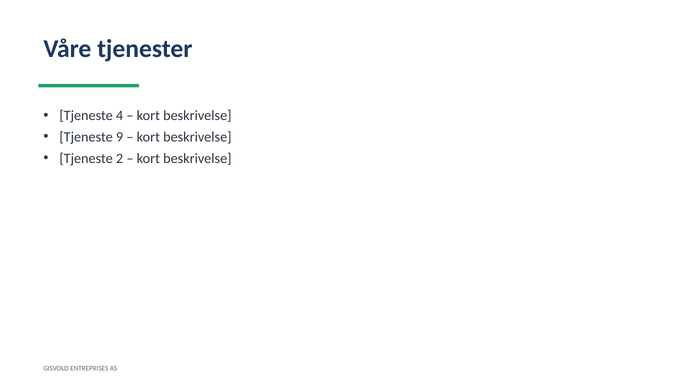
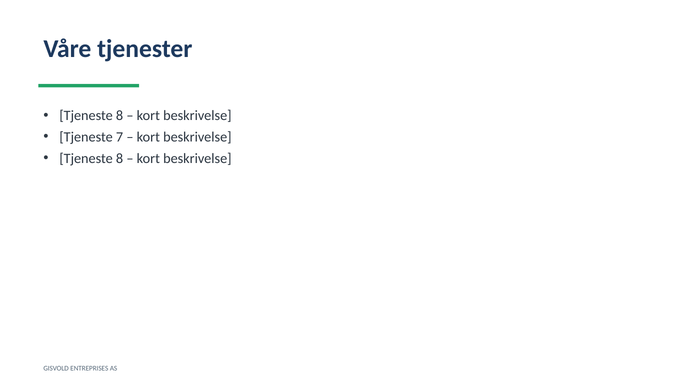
4 at (120, 116): 4 -> 8
9: 9 -> 7
2 at (120, 158): 2 -> 8
